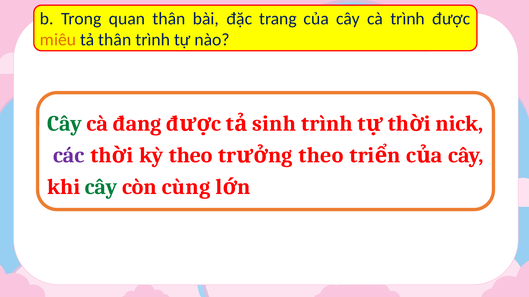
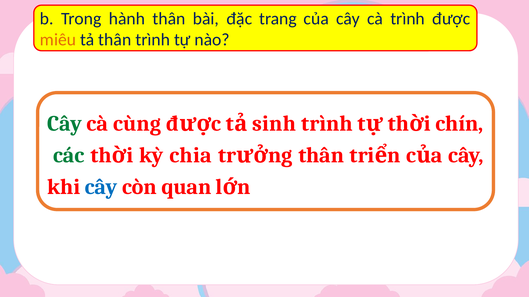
quan: quan -> hành
đang: đang -> cùng
nick: nick -> chín
các colour: purple -> green
kỳ theo: theo -> chia
theo at (321, 156): theo -> thân
cây at (101, 187) colour: green -> blue
cùng: cùng -> quan
